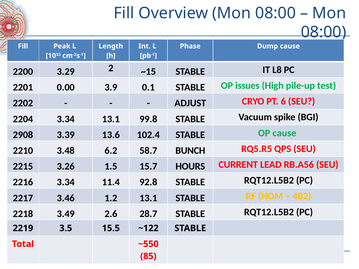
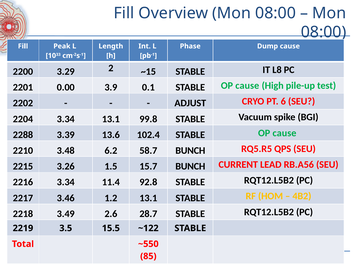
issues at (247, 86): issues -> cause
2908: 2908 -> 2288
HOURS at (190, 167): HOURS -> BUNCH
